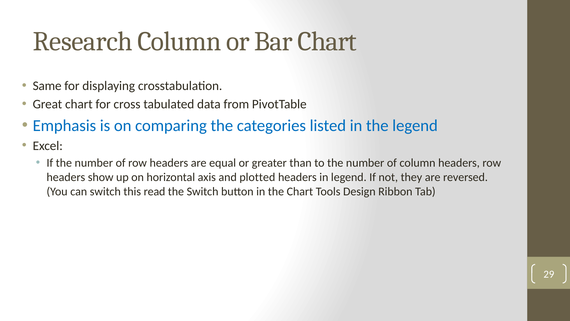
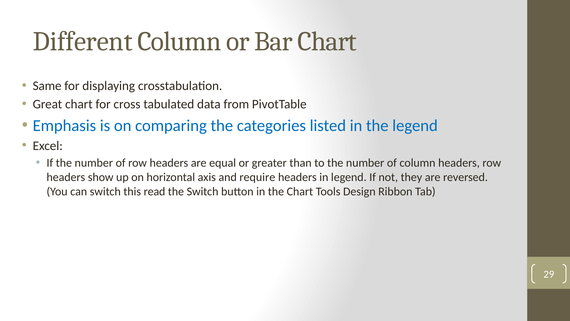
Research: Research -> Different
plotted: plotted -> require
